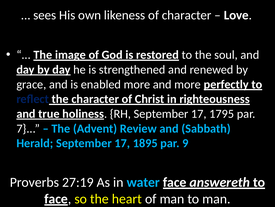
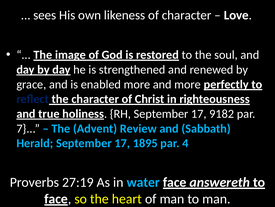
1795: 1795 -> 9182
9: 9 -> 4
